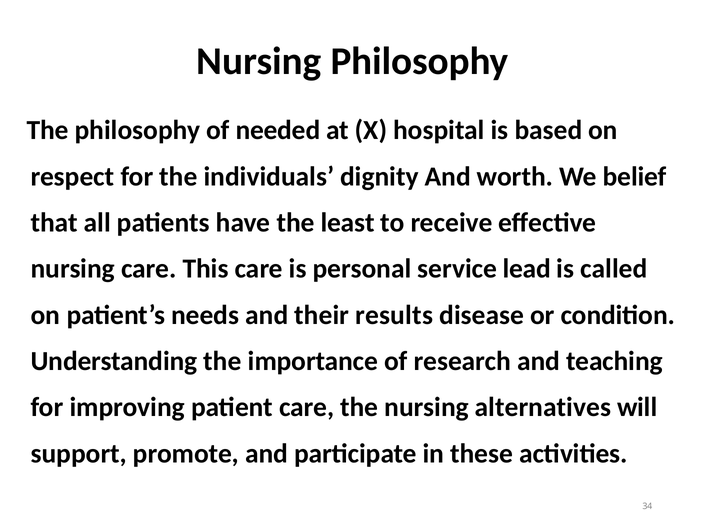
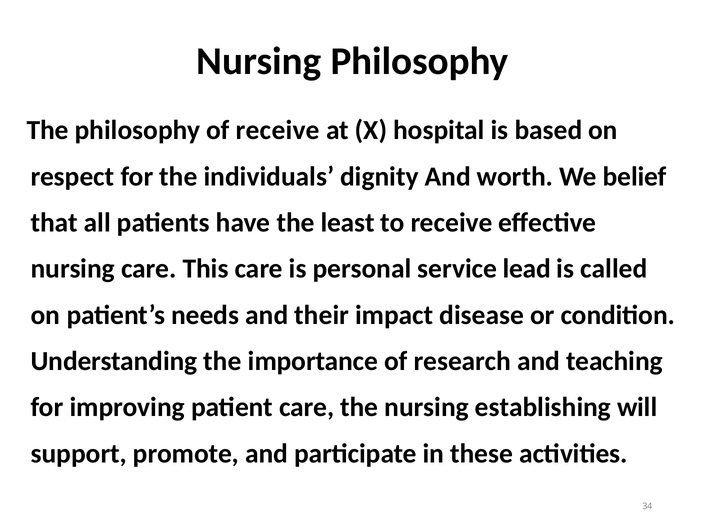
of needed: needed -> receive
results: results -> impact
alternatives: alternatives -> establishing
